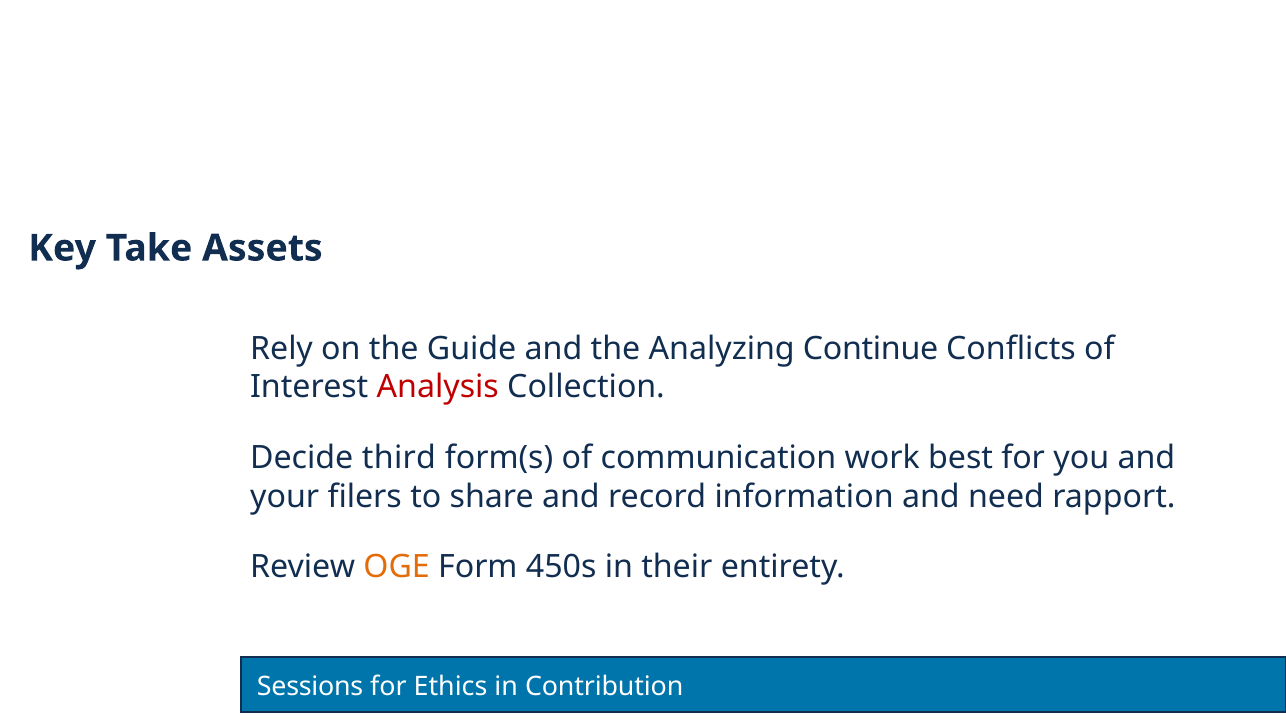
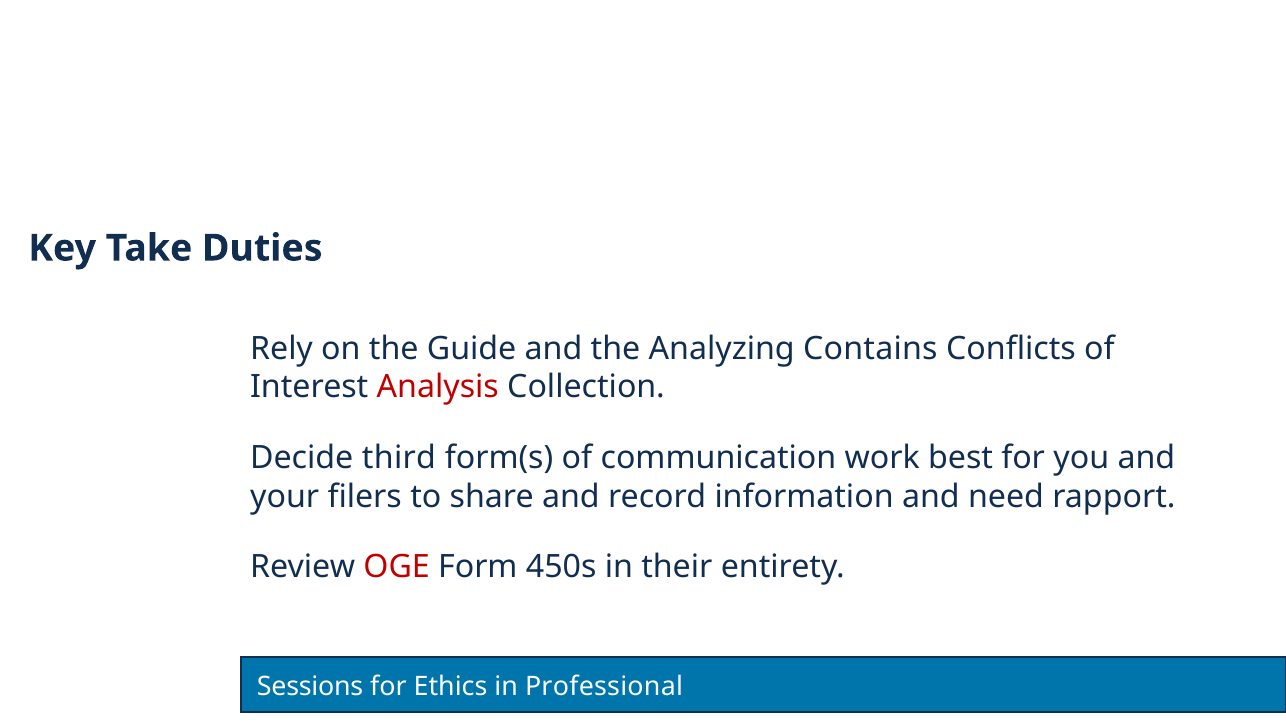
Assets: Assets -> Duties
Continue: Continue -> Contains
OGE colour: orange -> red
Contribution: Contribution -> Professional
